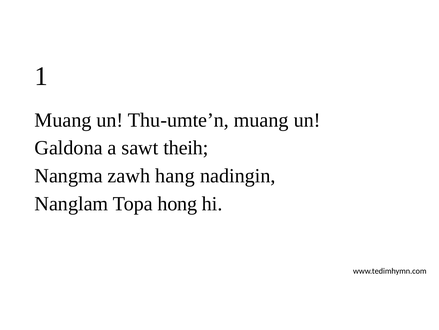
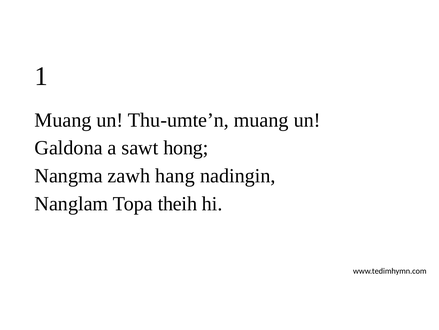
theih: theih -> hong
hong: hong -> theih
